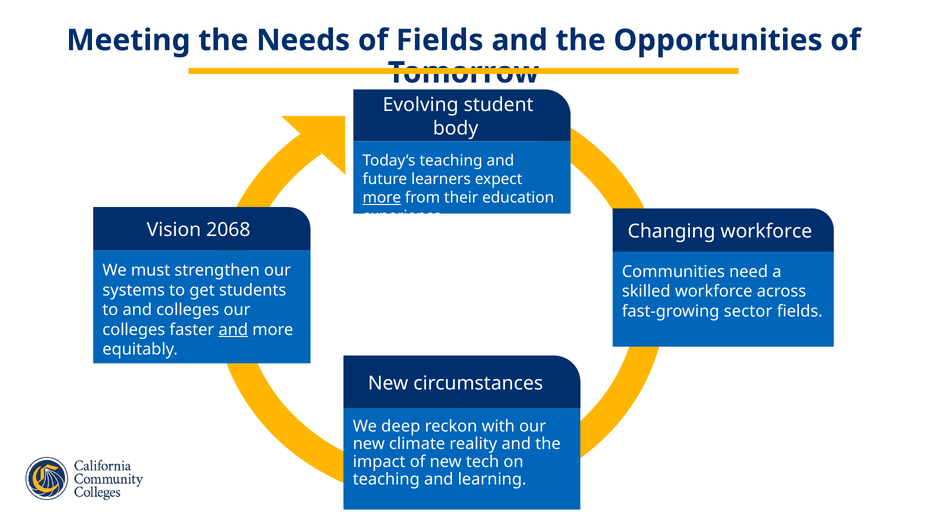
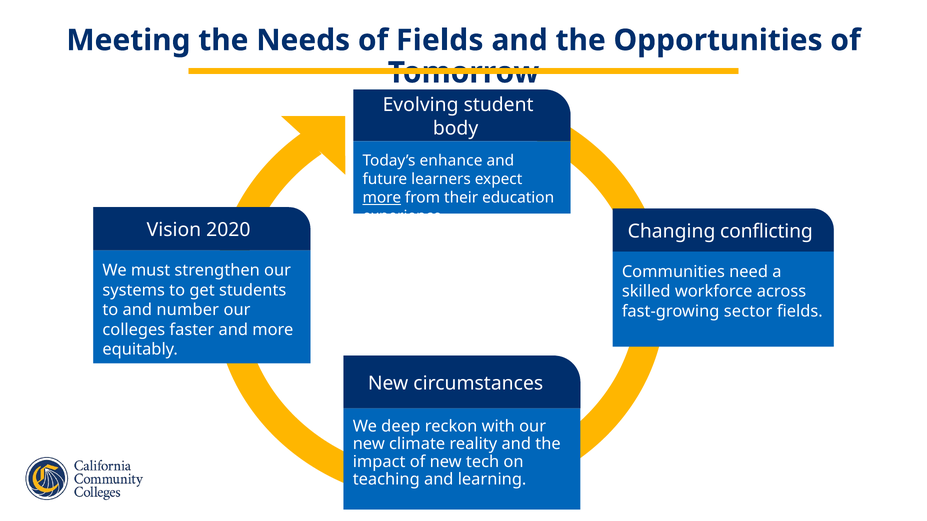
Today’s teaching: teaching -> enhance
2068: 2068 -> 2020
Changing workforce: workforce -> conflicting
and colleges: colleges -> number
and at (233, 330) underline: present -> none
